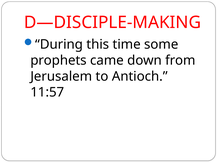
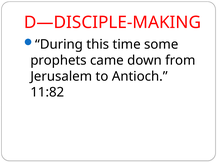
11:57: 11:57 -> 11:82
